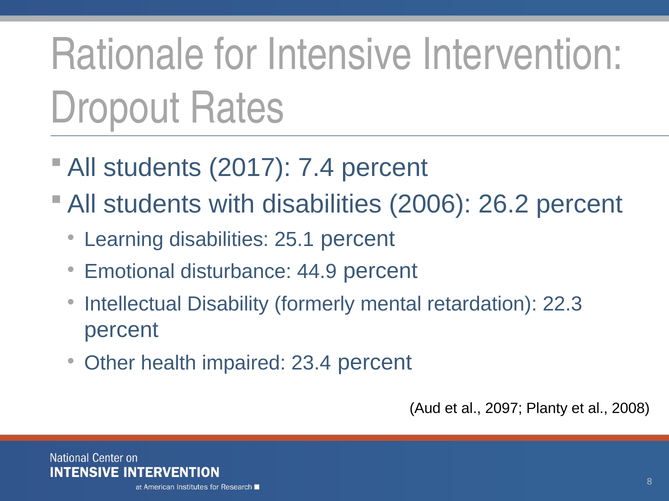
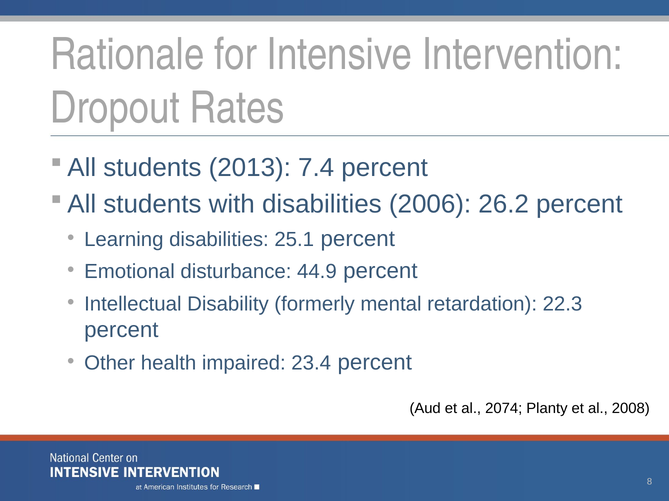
2017: 2017 -> 2013
2097: 2097 -> 2074
